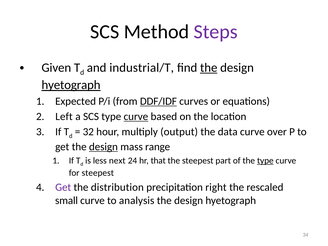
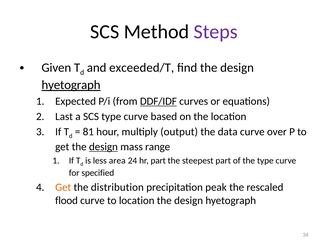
industrial/T: industrial/T -> exceeded/T
the at (209, 68) underline: present -> none
Left: Left -> Last
curve at (136, 117) underline: present -> none
32: 32 -> 81
next: next -> area
hr that: that -> part
type at (265, 161) underline: present -> none
for steepest: steepest -> specified
Get at (63, 187) colour: purple -> orange
right: right -> peak
small: small -> flood
to analysis: analysis -> location
